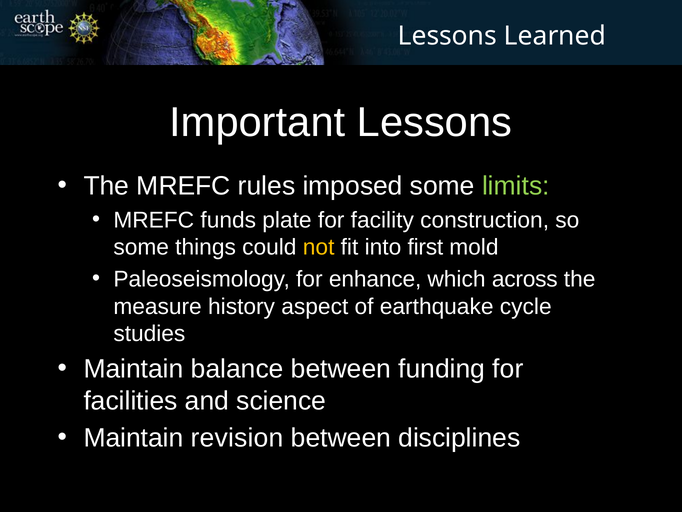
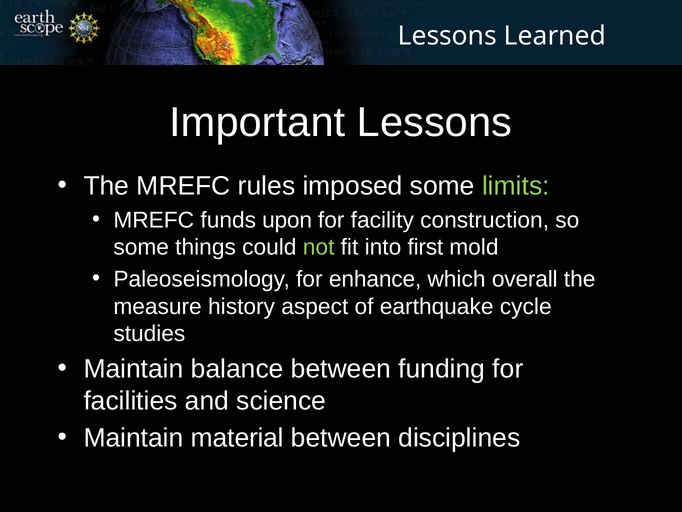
plate: plate -> upon
not colour: yellow -> light green
across: across -> overall
revision: revision -> material
